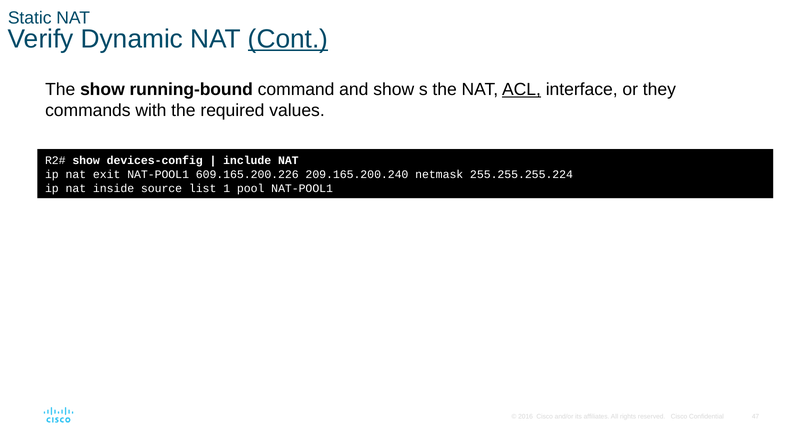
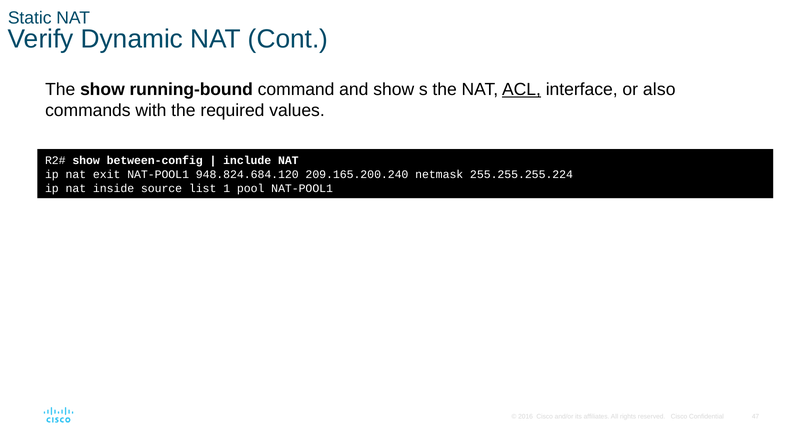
Cont underline: present -> none
they: they -> also
devices-config: devices-config -> between-config
609.165.200.226: 609.165.200.226 -> 948.824.684.120
